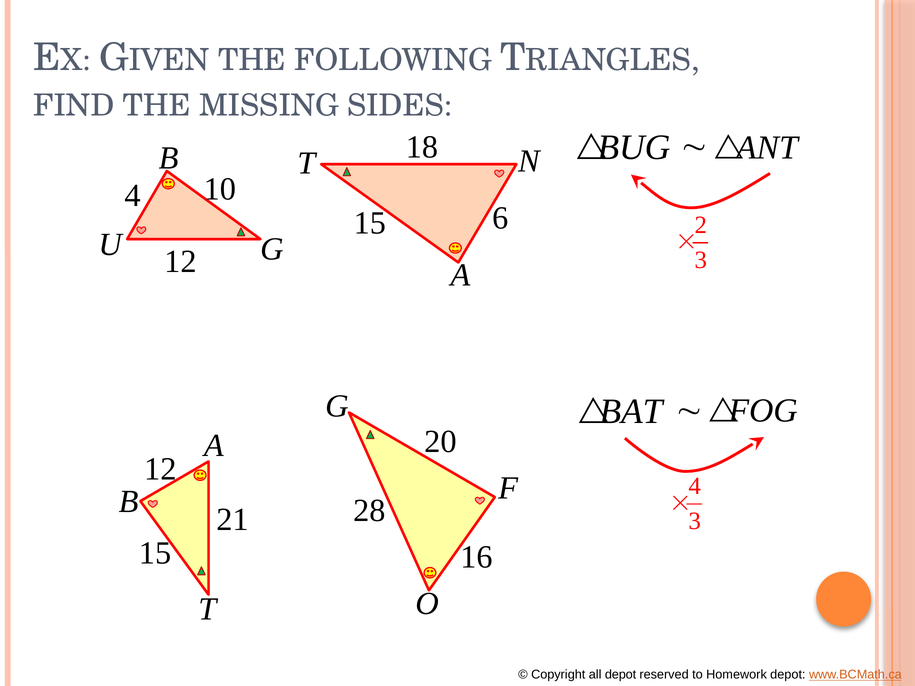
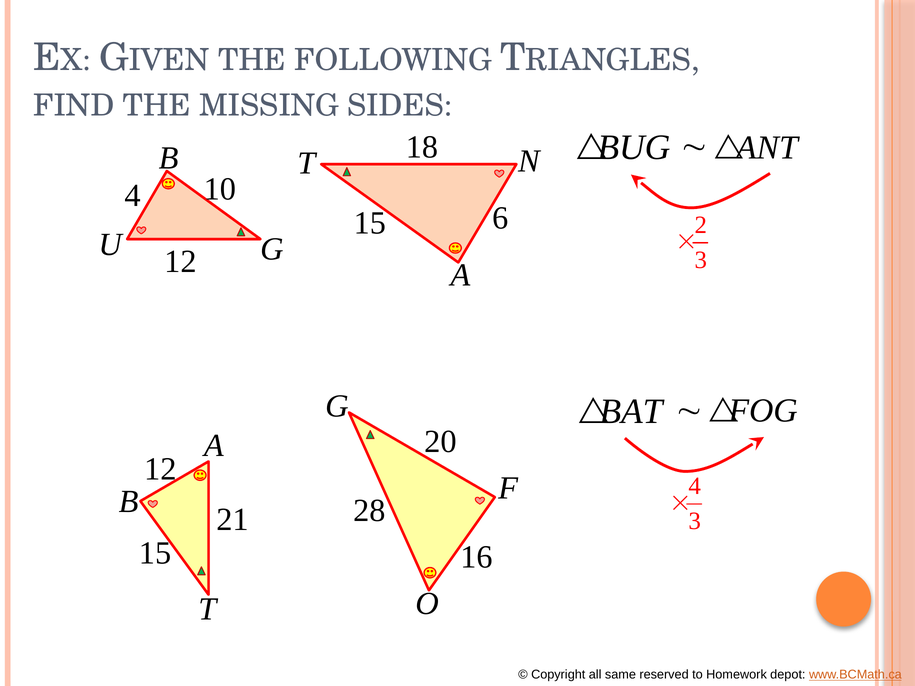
all depot: depot -> same
